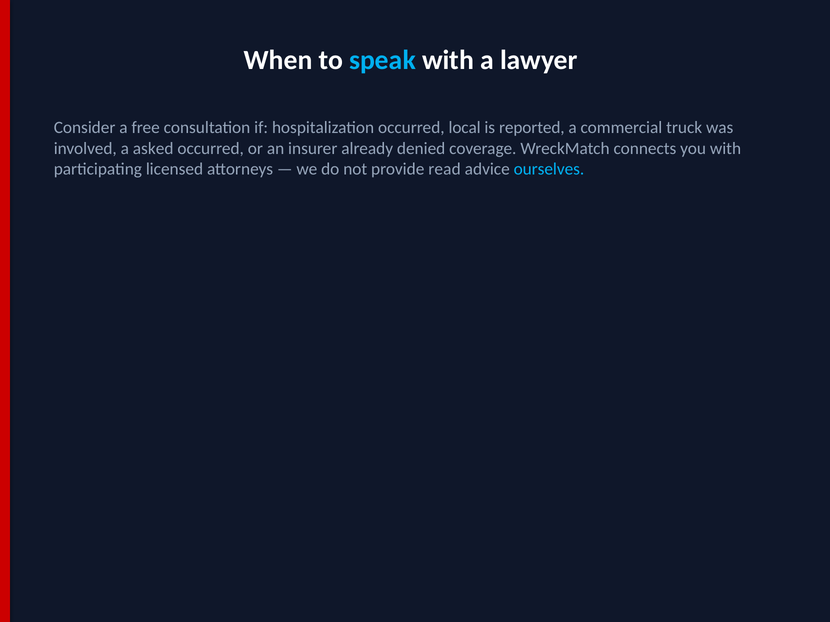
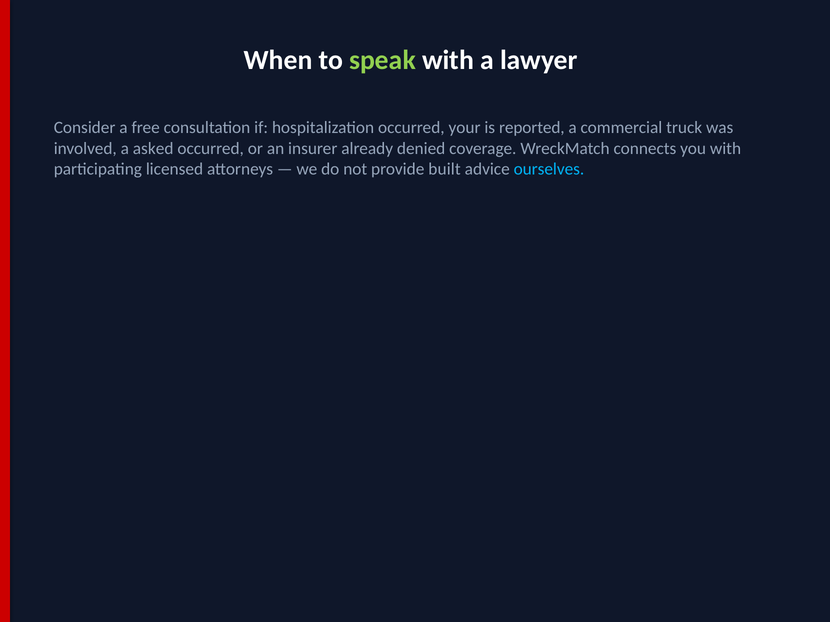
speak colour: light blue -> light green
local: local -> your
read: read -> built
